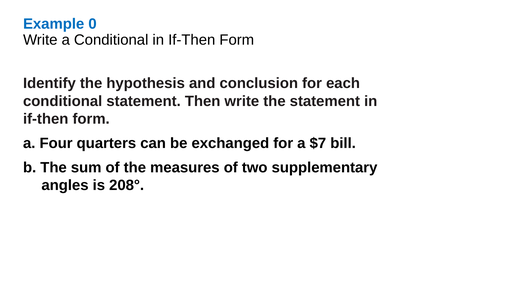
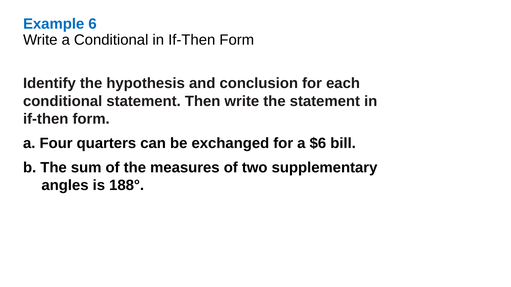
0: 0 -> 6
$7: $7 -> $6
208°: 208° -> 188°
